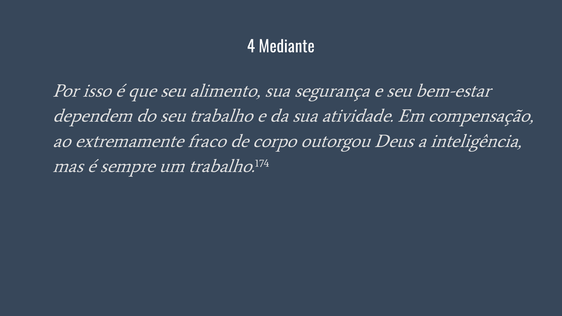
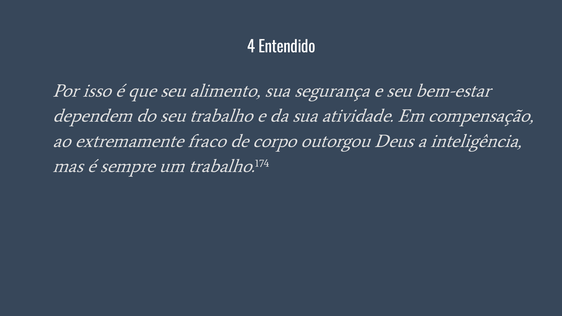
Mediante: Mediante -> Entendido
